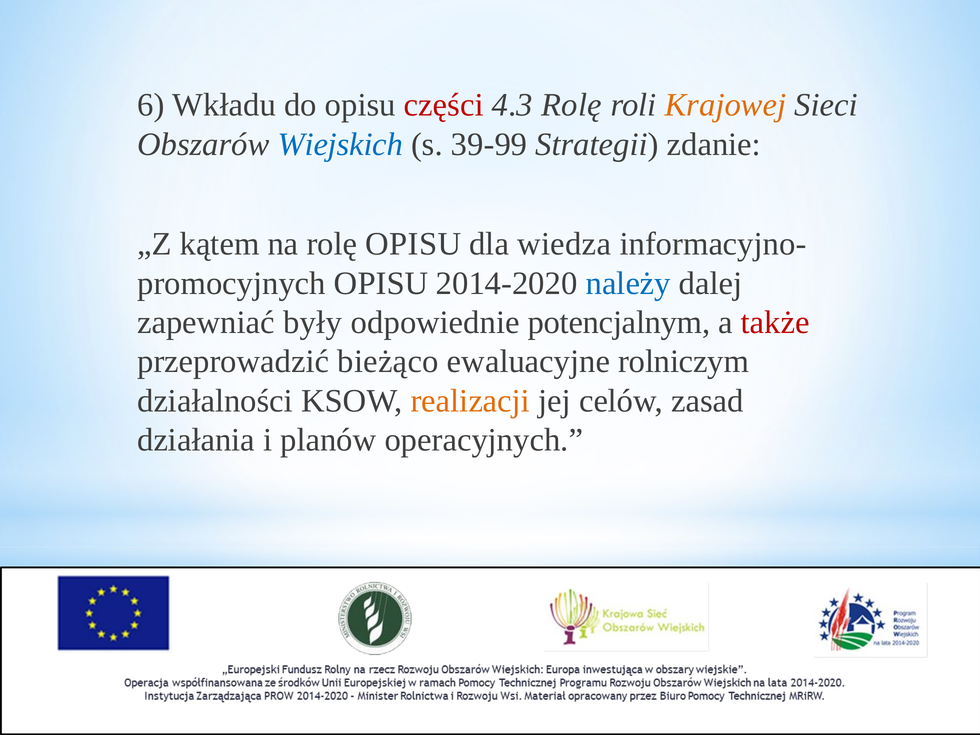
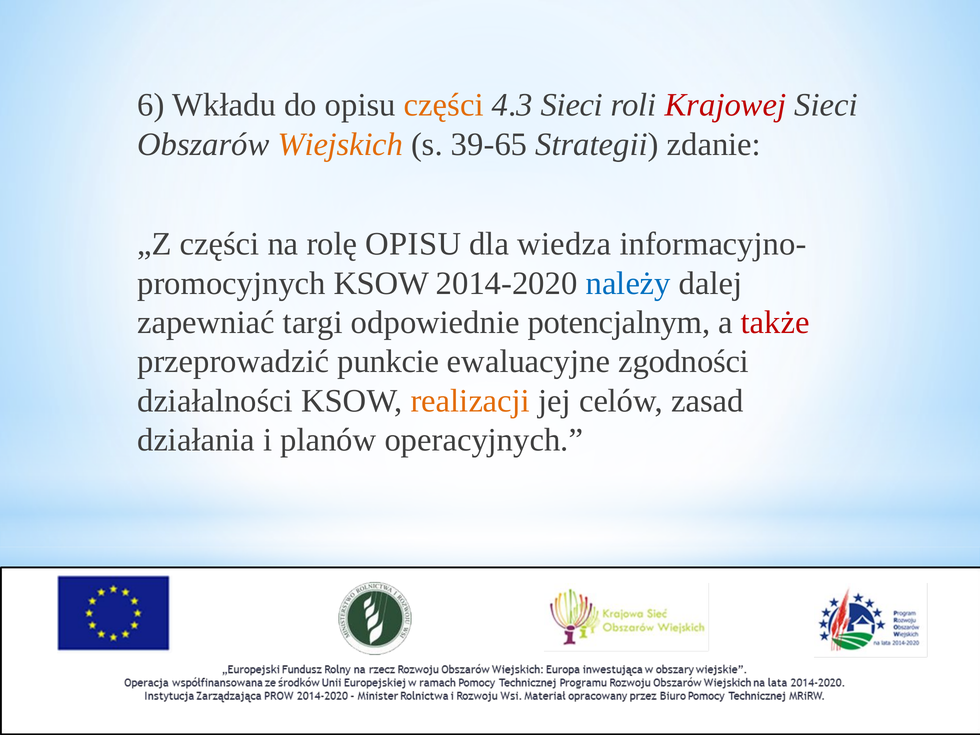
części at (444, 105) colour: red -> orange
4.3 Rolę: Rolę -> Sieci
Krajowej colour: orange -> red
Wiejskich colour: blue -> orange
39-99: 39-99 -> 39-65
„Z kątem: kątem -> części
OPISU at (381, 283): OPISU -> KSOW
były: były -> targi
bieżąco: bieżąco -> punkcie
rolniczym: rolniczym -> zgodności
